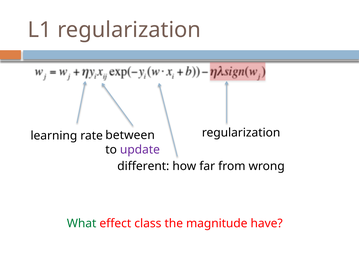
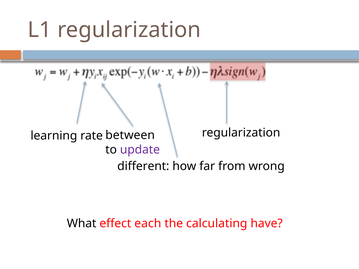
What colour: green -> black
class: class -> each
magnitude: magnitude -> calculating
